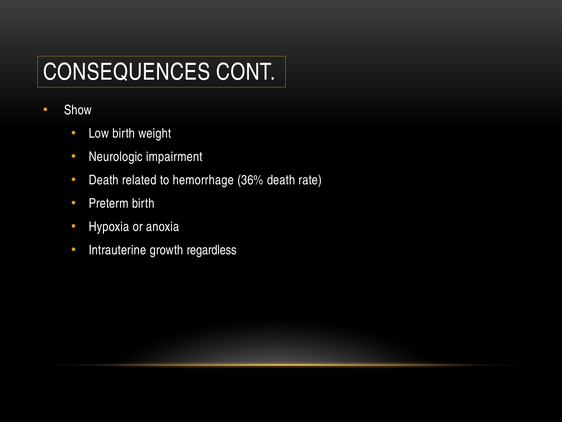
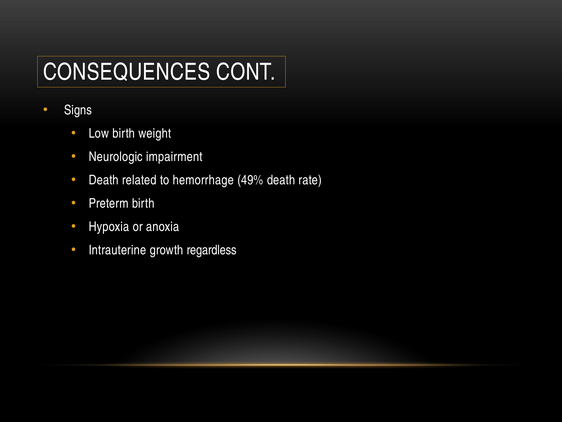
Show: Show -> Signs
36%: 36% -> 49%
